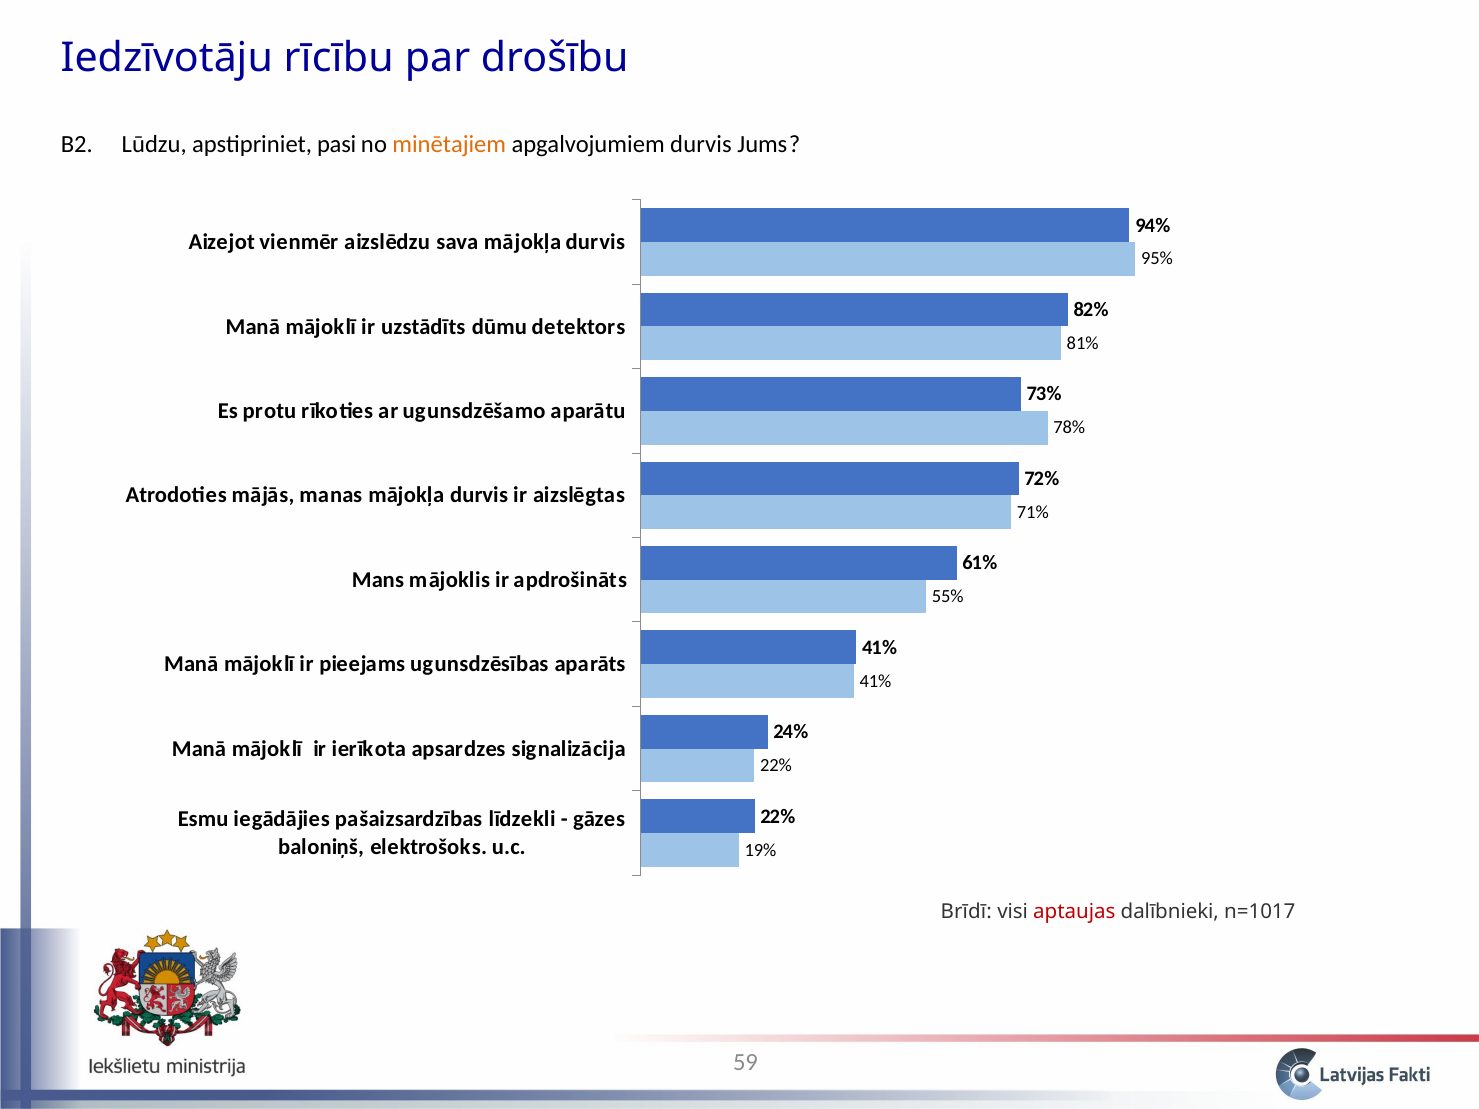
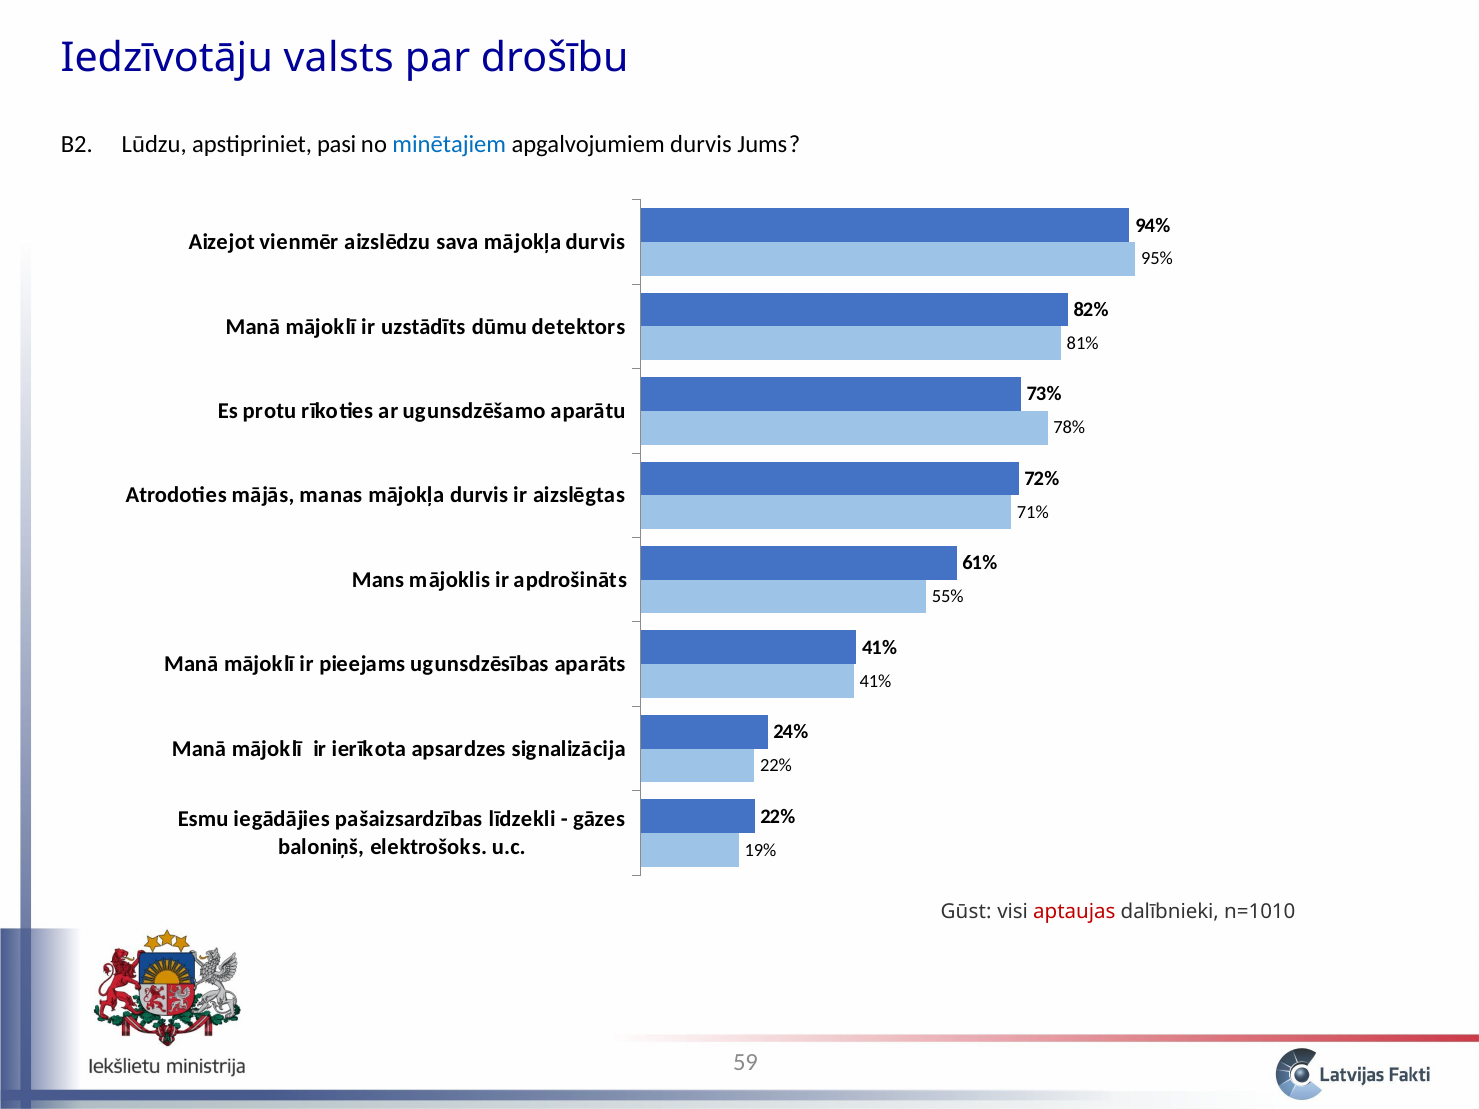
rīcību: rīcību -> valsts
minētajiem colour: orange -> blue
Brīdī: Brīdī -> Gūst
n=1017: n=1017 -> n=1010
